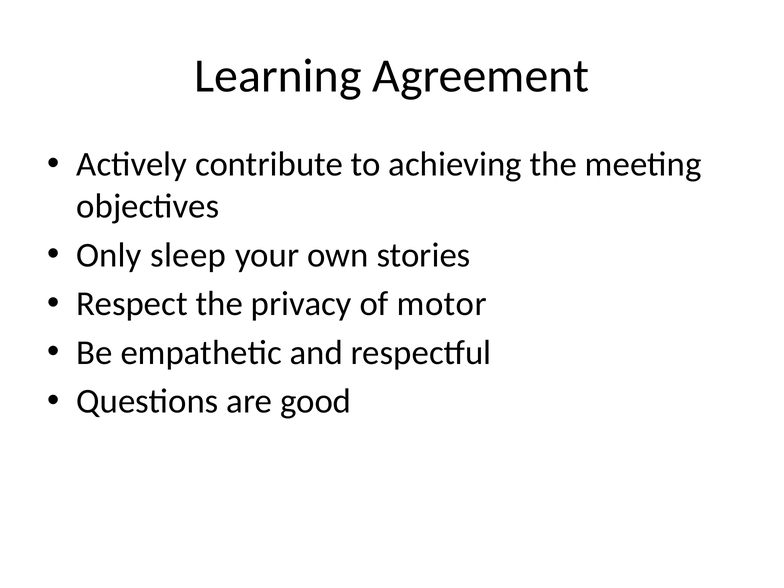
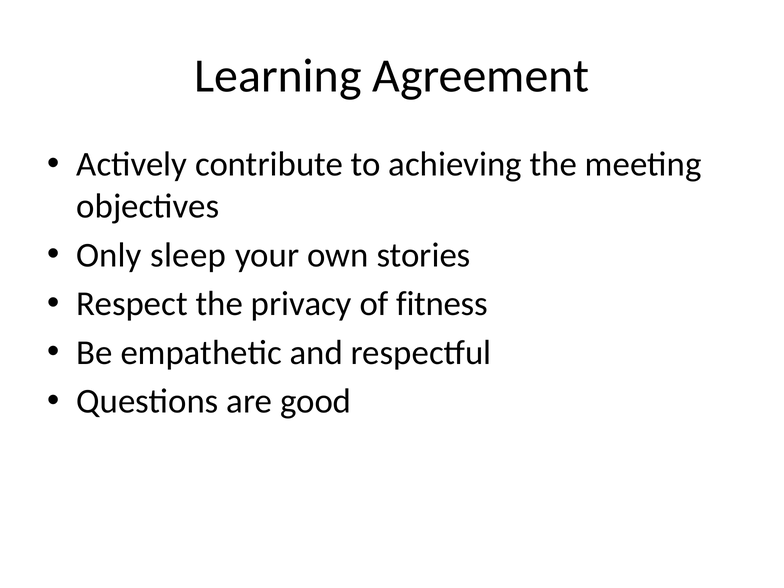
motor: motor -> fitness
